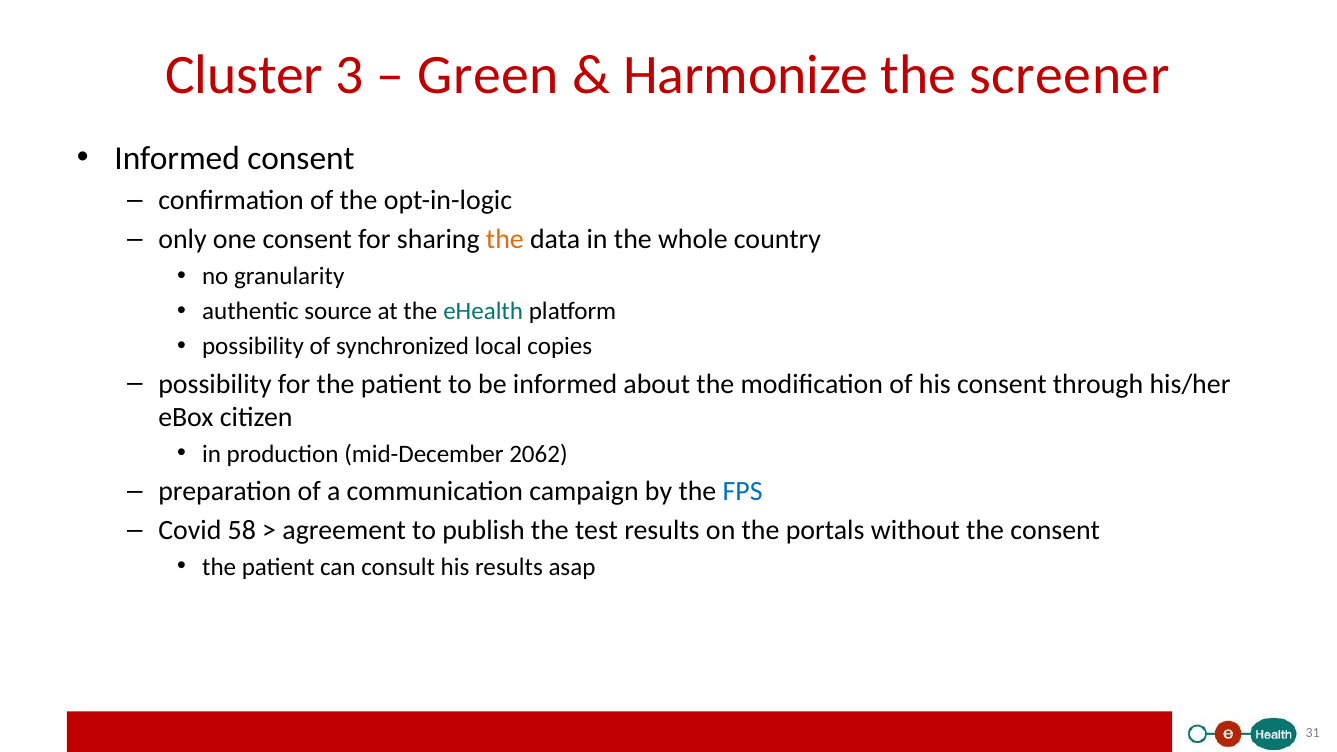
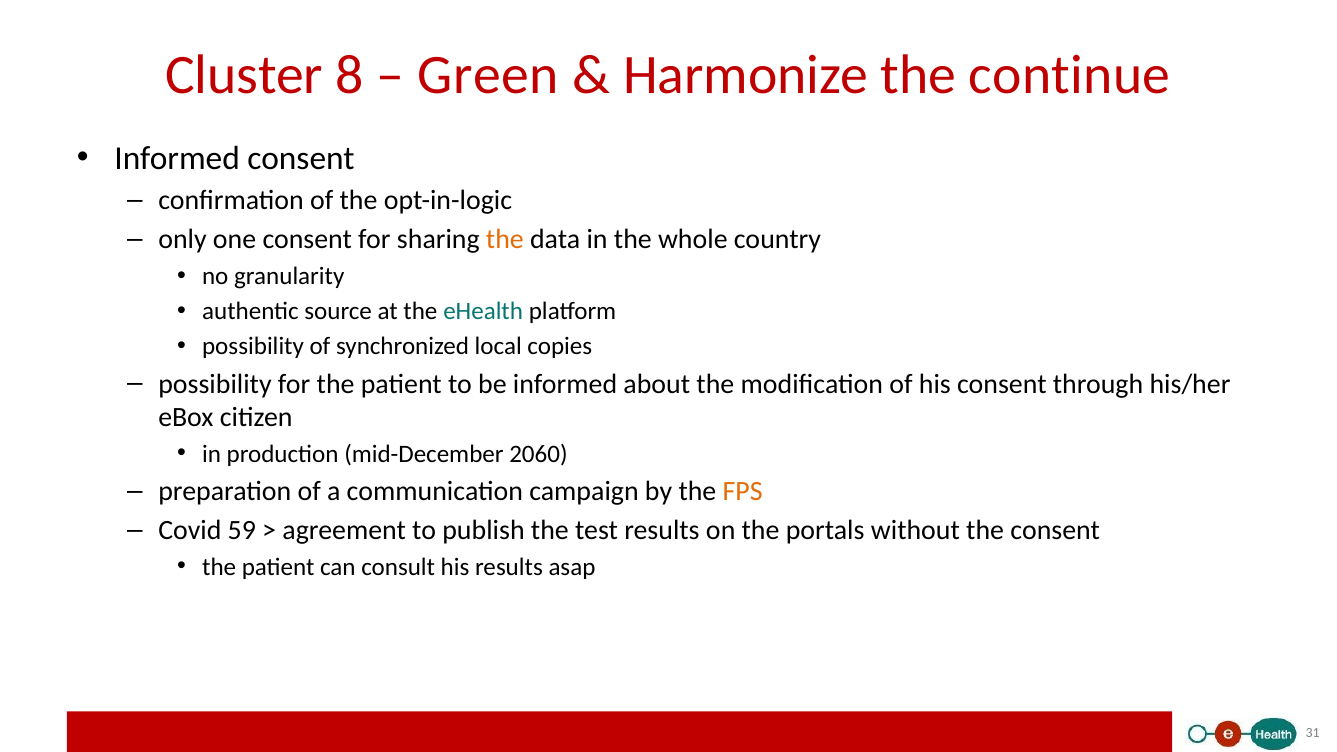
3: 3 -> 8
screener: screener -> continue
2062: 2062 -> 2060
FPS colour: blue -> orange
58: 58 -> 59
